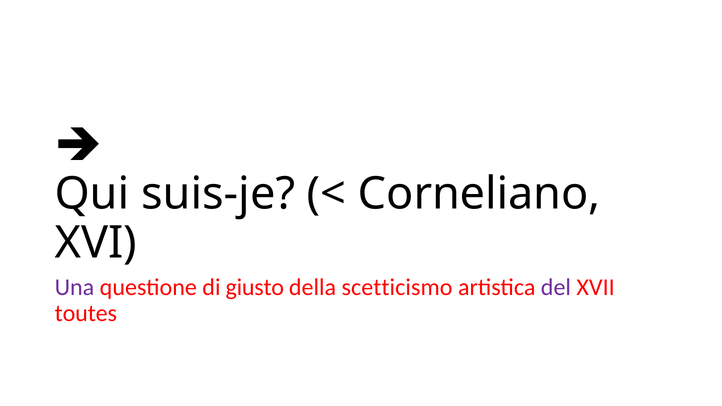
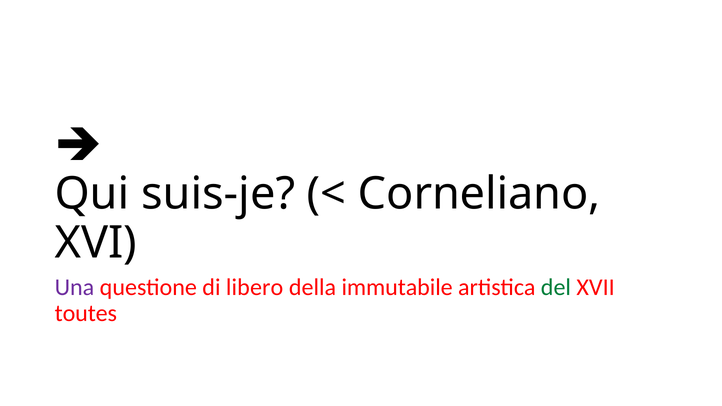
giusto: giusto -> libero
scetticismo: scetticismo -> immutabile
del colour: purple -> green
